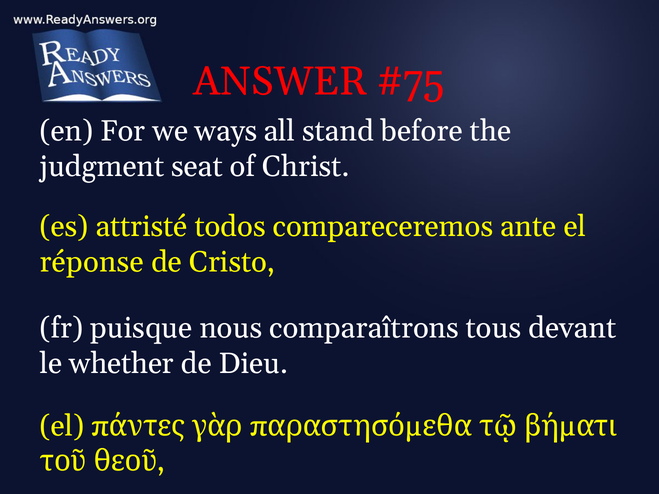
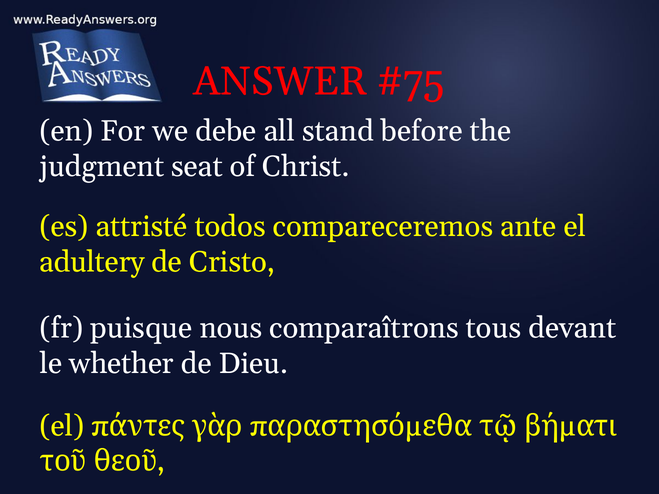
ways: ways -> debe
réponse: réponse -> adultery
